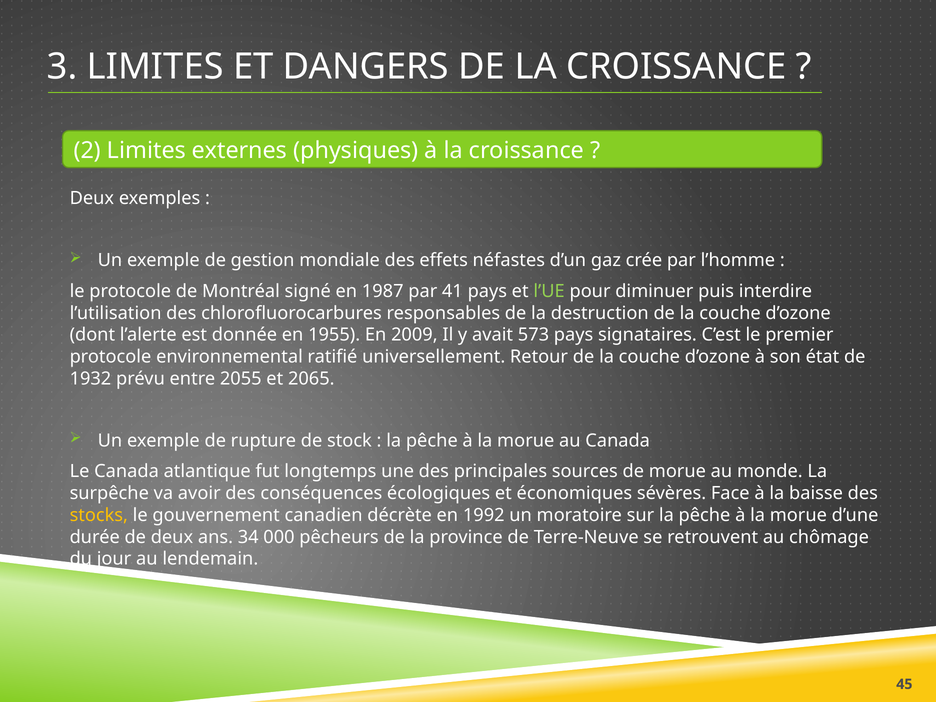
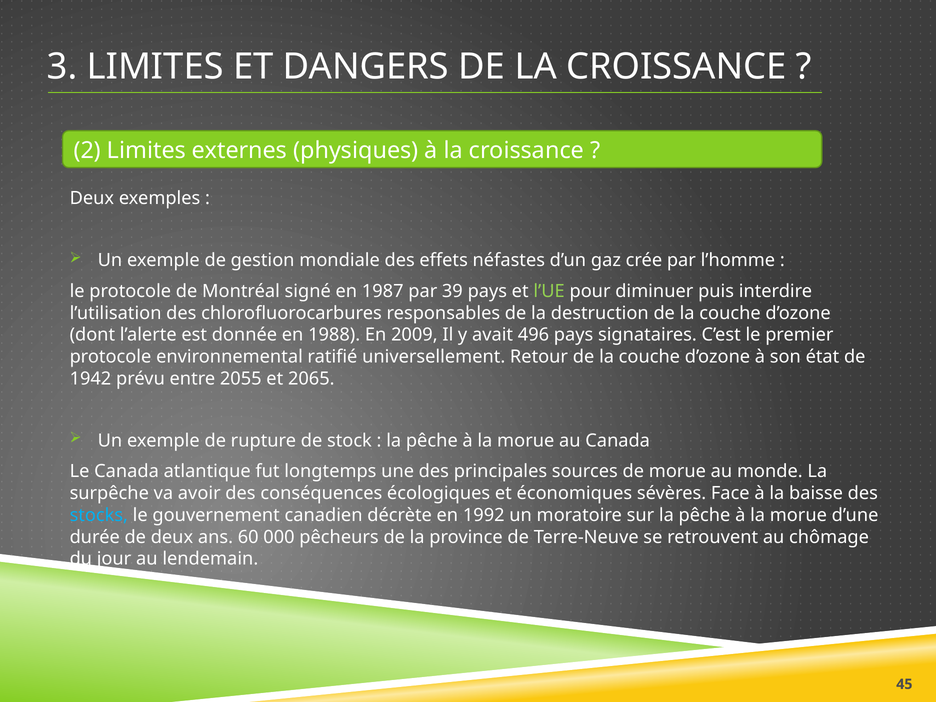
41: 41 -> 39
1955: 1955 -> 1988
573: 573 -> 496
1932: 1932 -> 1942
stocks colour: yellow -> light blue
34: 34 -> 60
